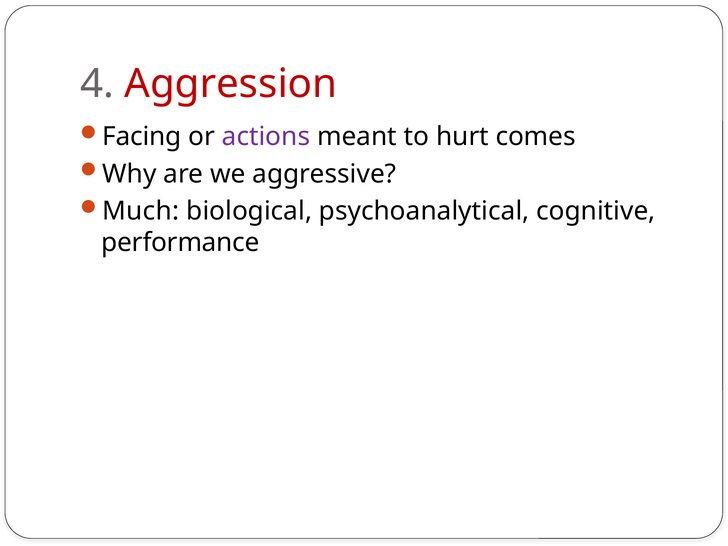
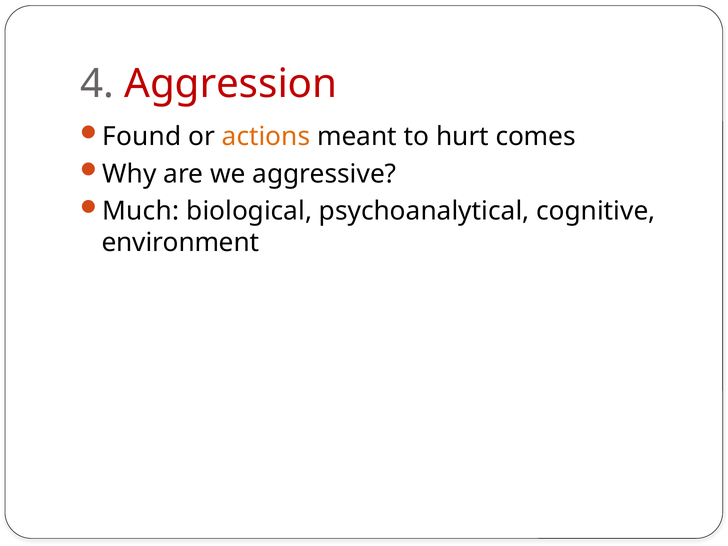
Facing: Facing -> Found
actions colour: purple -> orange
performance: performance -> environment
